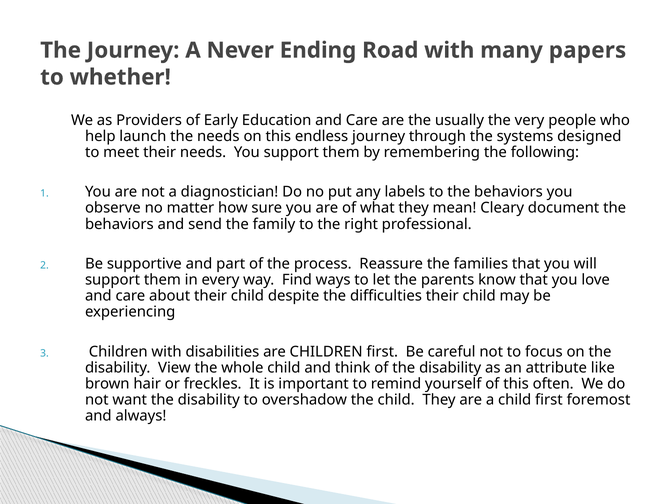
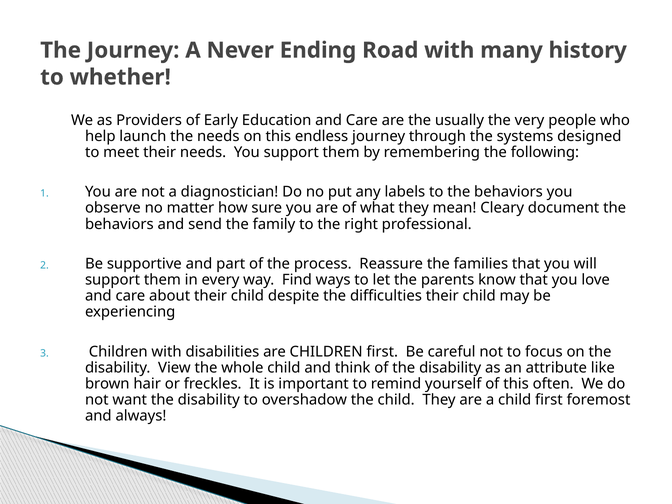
papers: papers -> history
